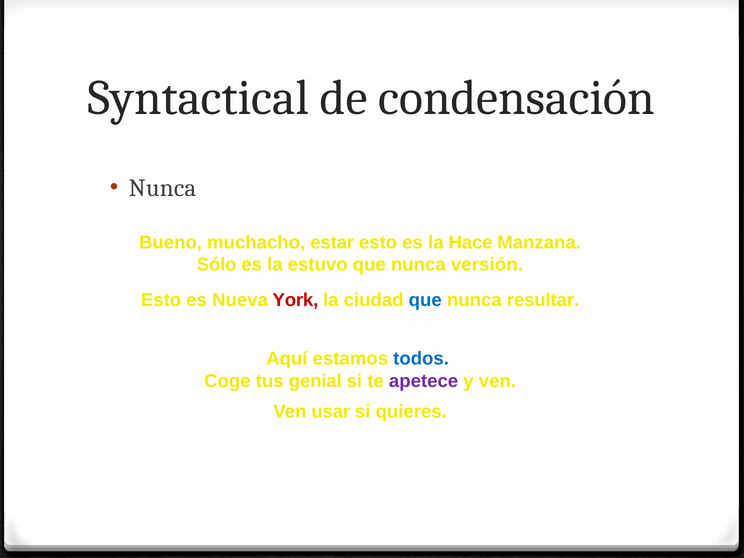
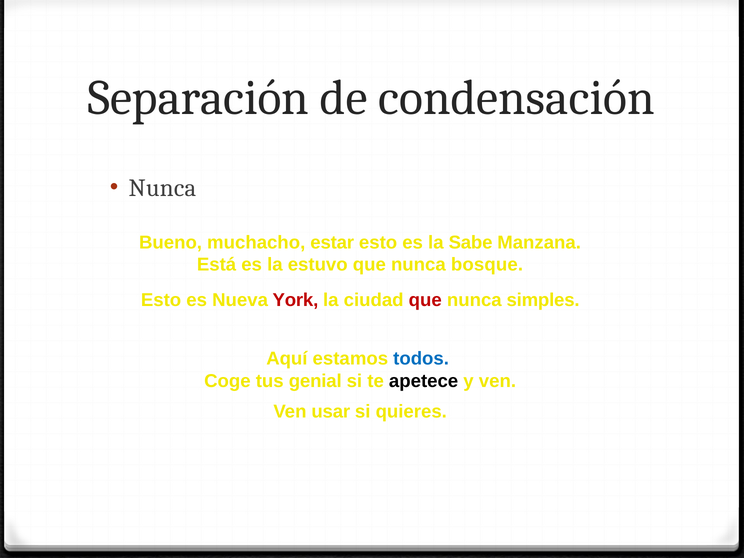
Syntactical: Syntactical -> Separación
Hace: Hace -> Sabe
Sólo: Sólo -> Está
versión: versión -> bosque
que at (425, 300) colour: blue -> red
resultar: resultar -> simples
apetece colour: purple -> black
